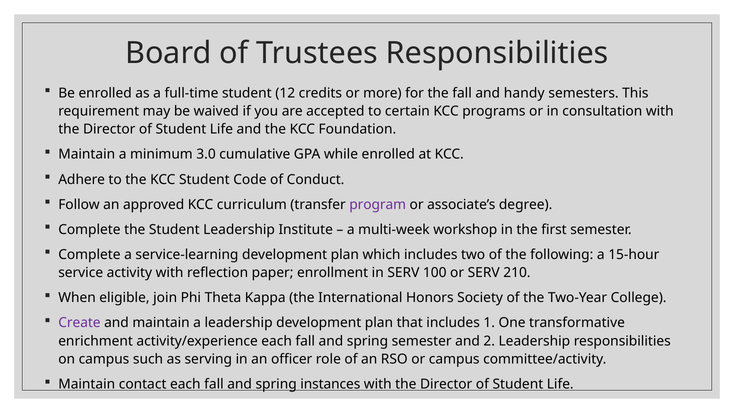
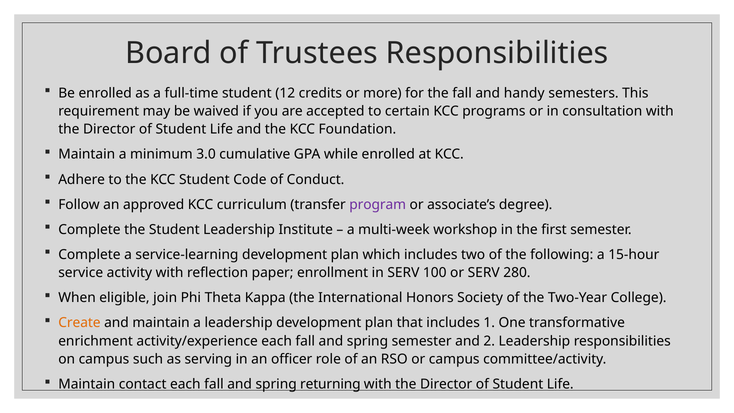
210: 210 -> 280
Create colour: purple -> orange
instances: instances -> returning
